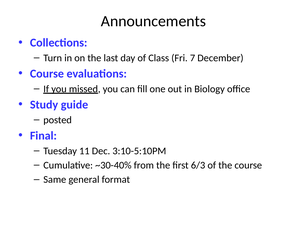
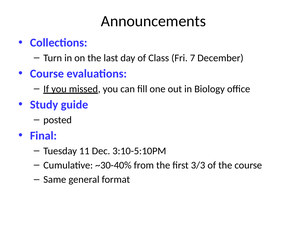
6/3: 6/3 -> 3/3
